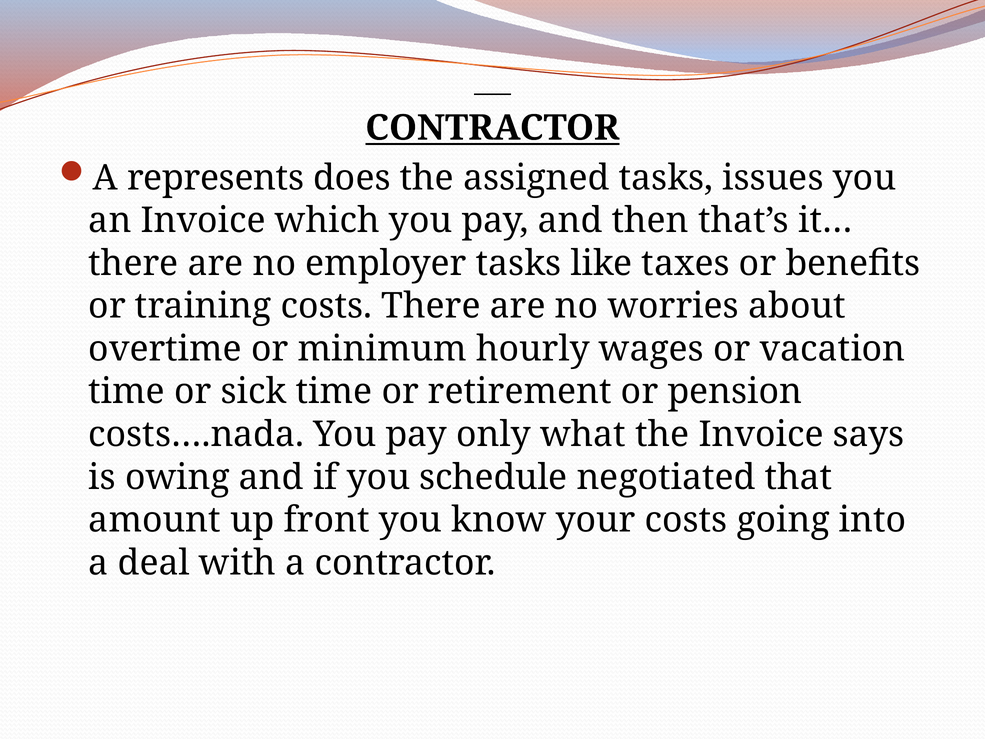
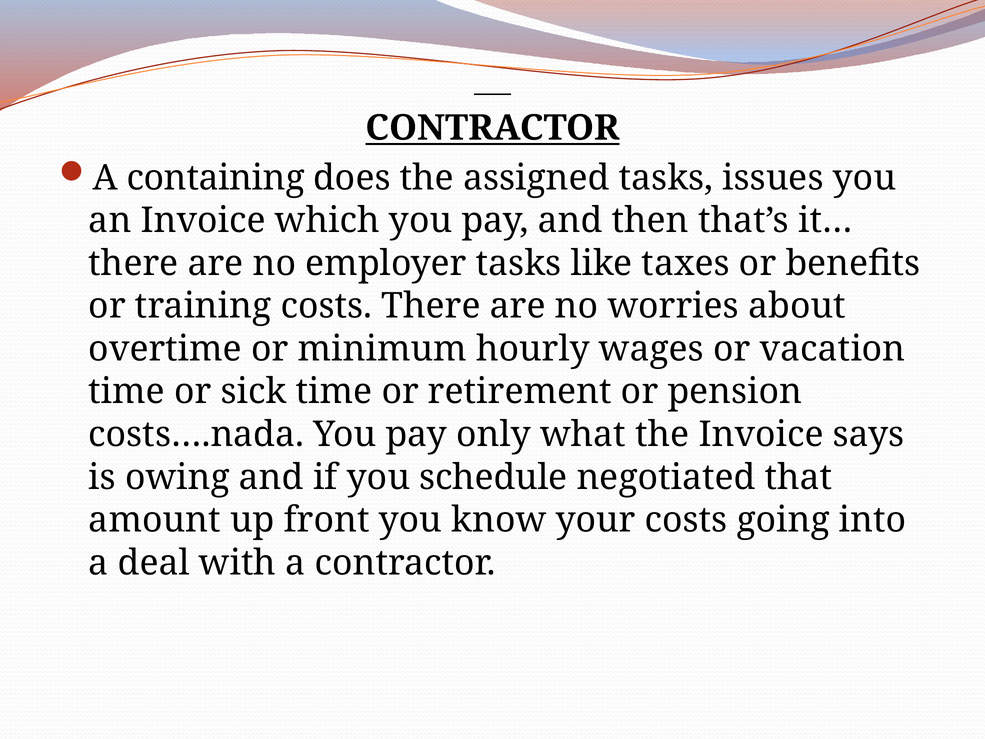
represents: represents -> containing
